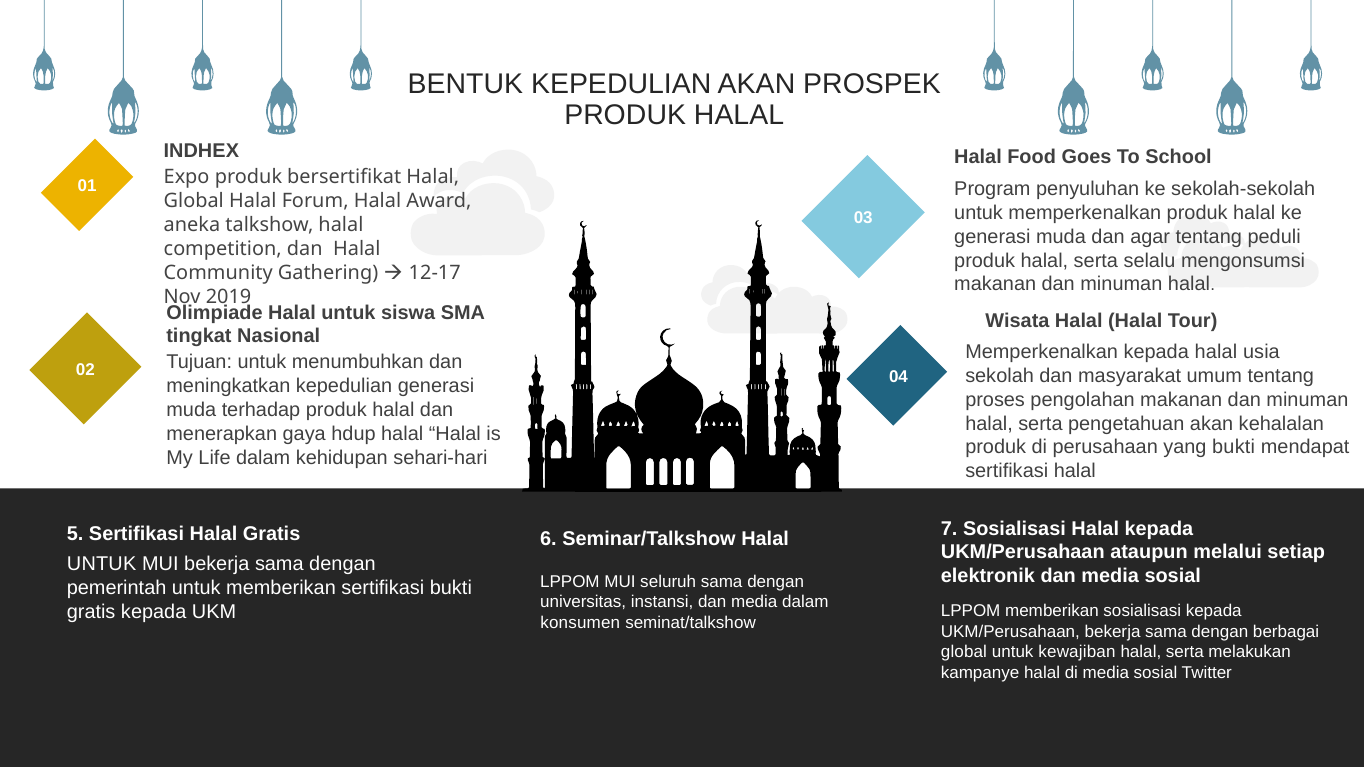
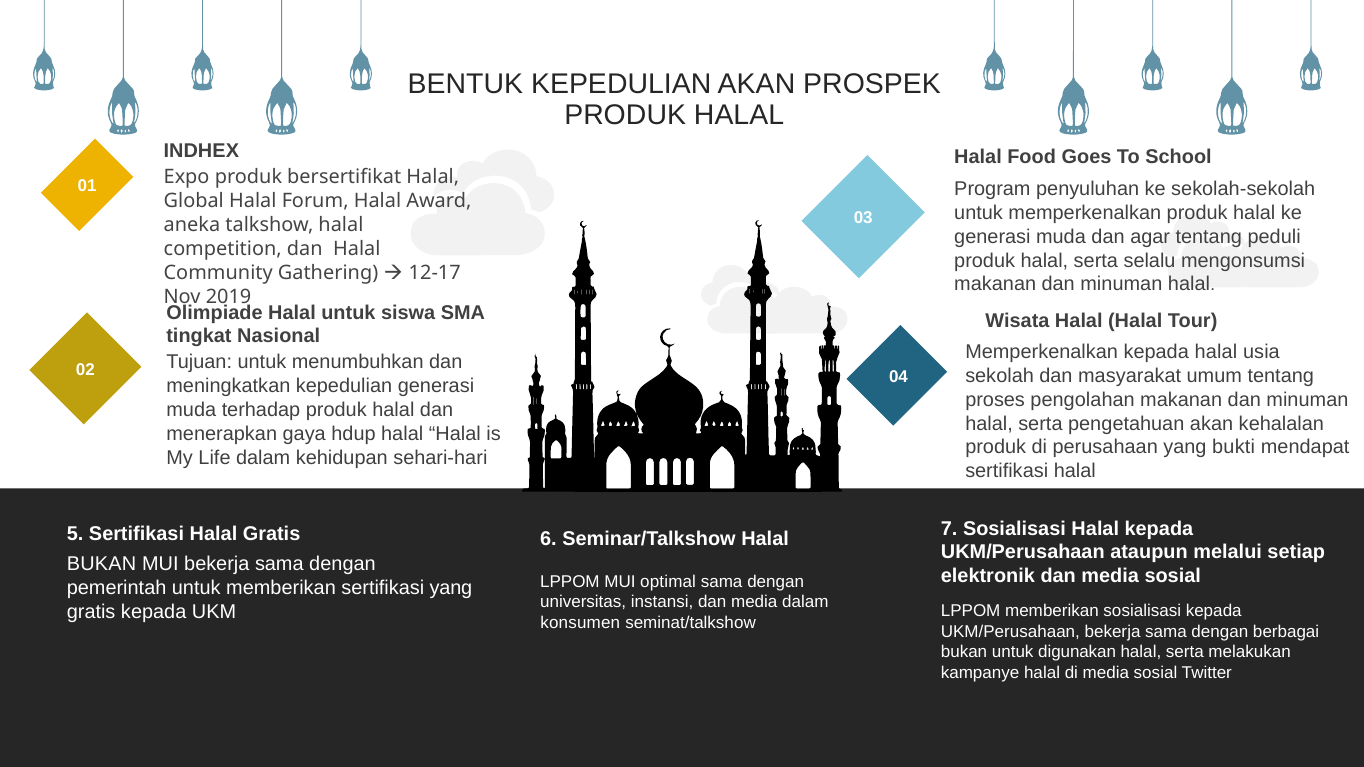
UNTUK at (102, 565): UNTUK -> BUKAN
seluruh: seluruh -> optimal
sertifikasi bukti: bukti -> yang
global at (964, 652): global -> bukan
kewajiban: kewajiban -> digunakan
